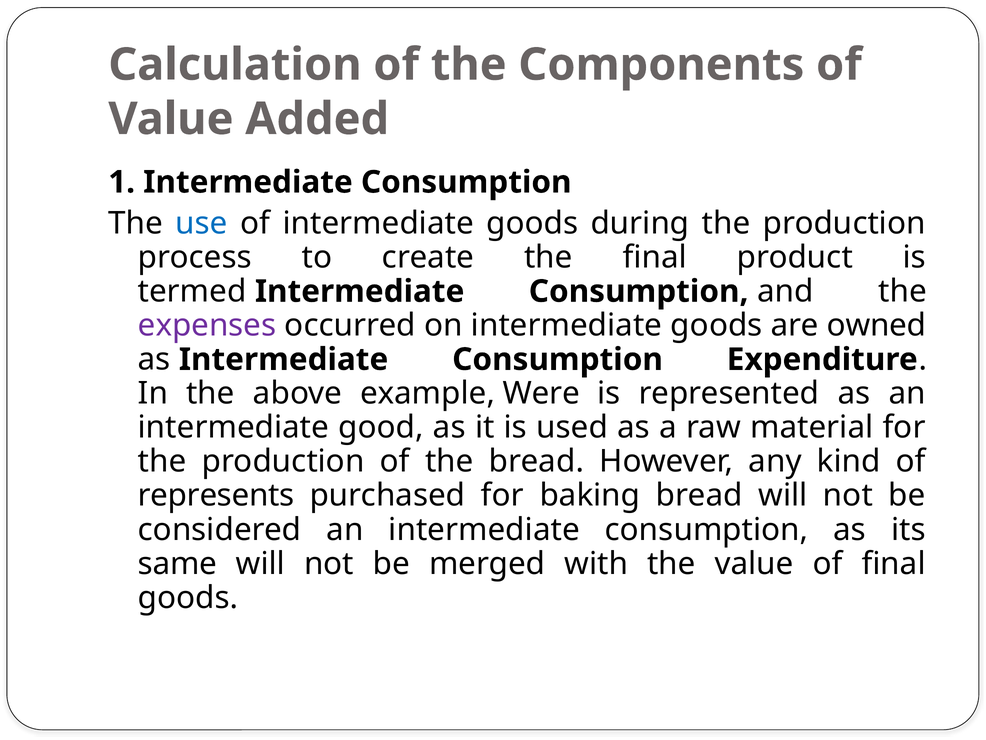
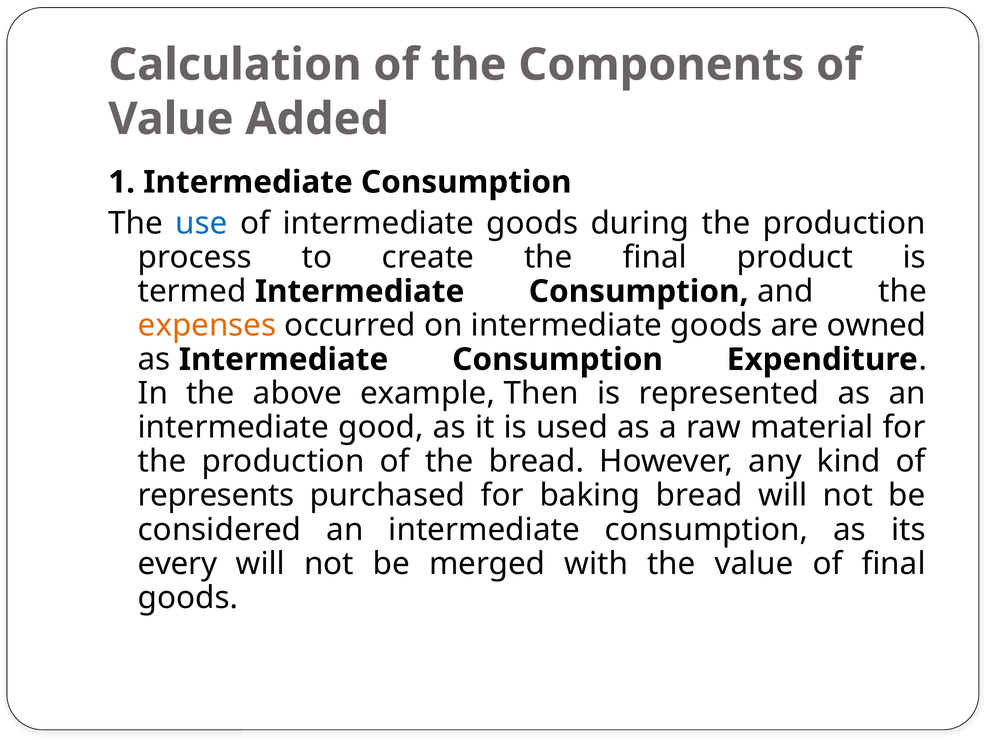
expenses colour: purple -> orange
Were: Were -> Then
same: same -> every
